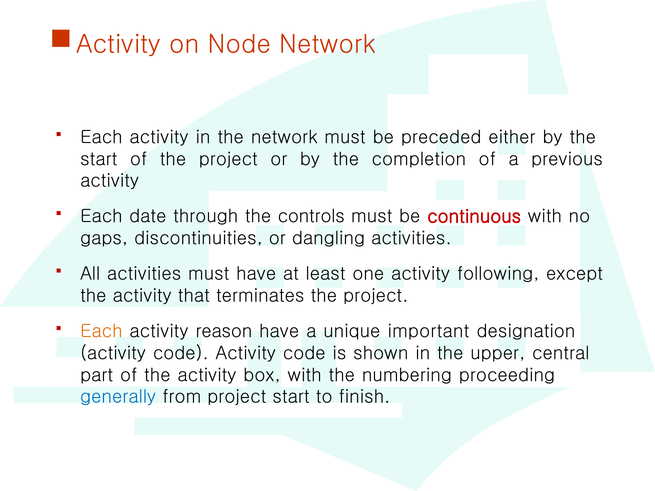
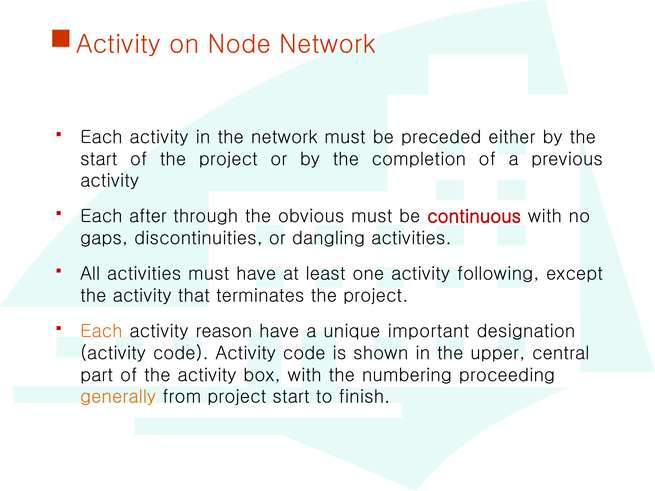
date: date -> after
controls: controls -> obvious
generally colour: blue -> orange
